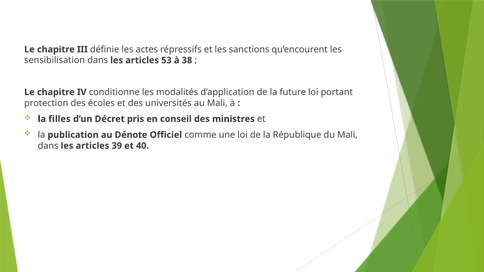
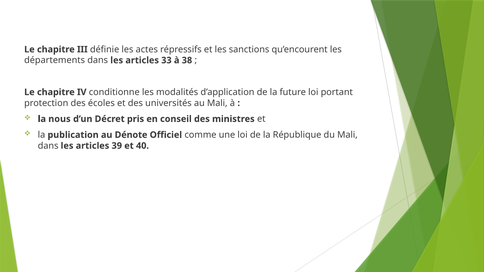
sensibilisation: sensibilisation -> départements
53: 53 -> 33
filles: filles -> nous
